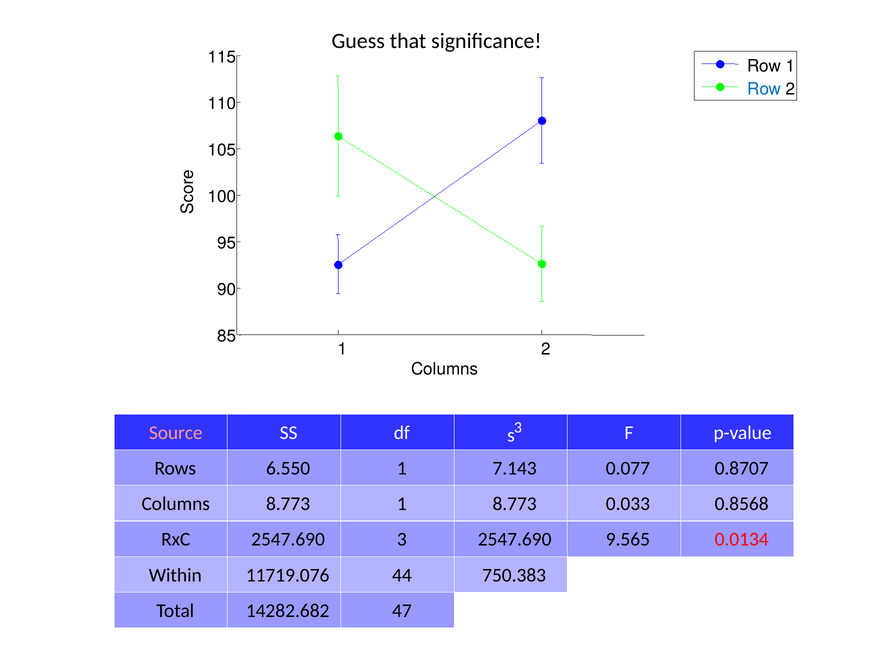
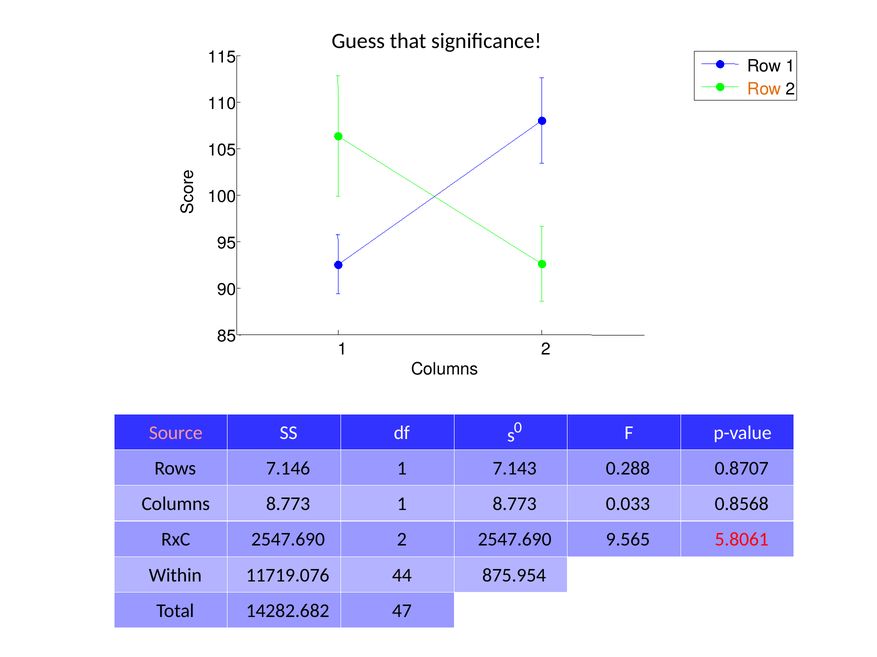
Row at (764, 89) colour: blue -> orange
s 3: 3 -> 0
6.550: 6.550 -> 7.146
0.077: 0.077 -> 0.288
2547.690 3: 3 -> 2
0.0134: 0.0134 -> 5.8061
750.383: 750.383 -> 875.954
